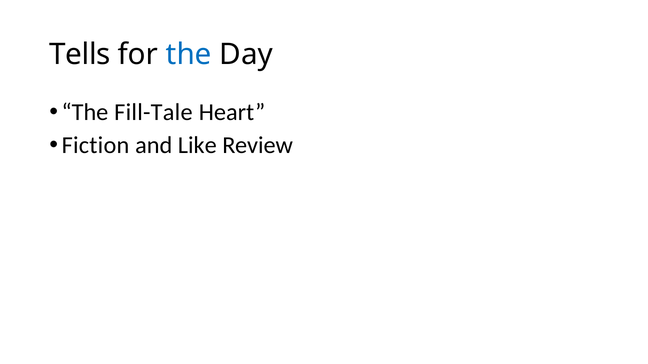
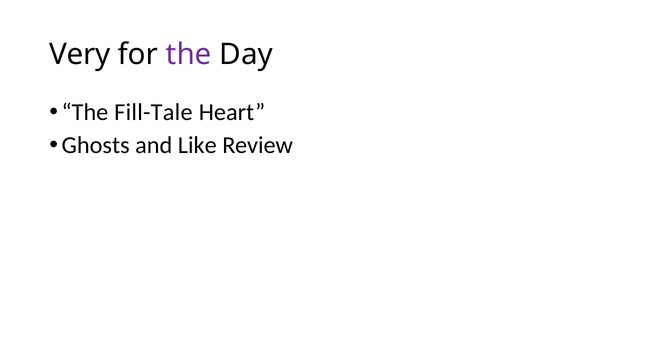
Tells: Tells -> Very
the at (189, 54) colour: blue -> purple
Fiction: Fiction -> Ghosts
